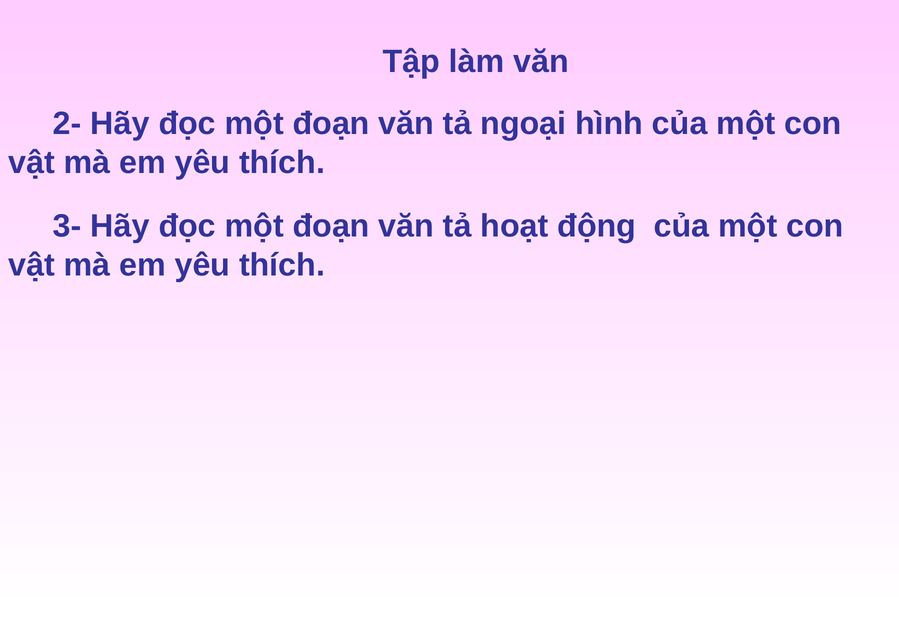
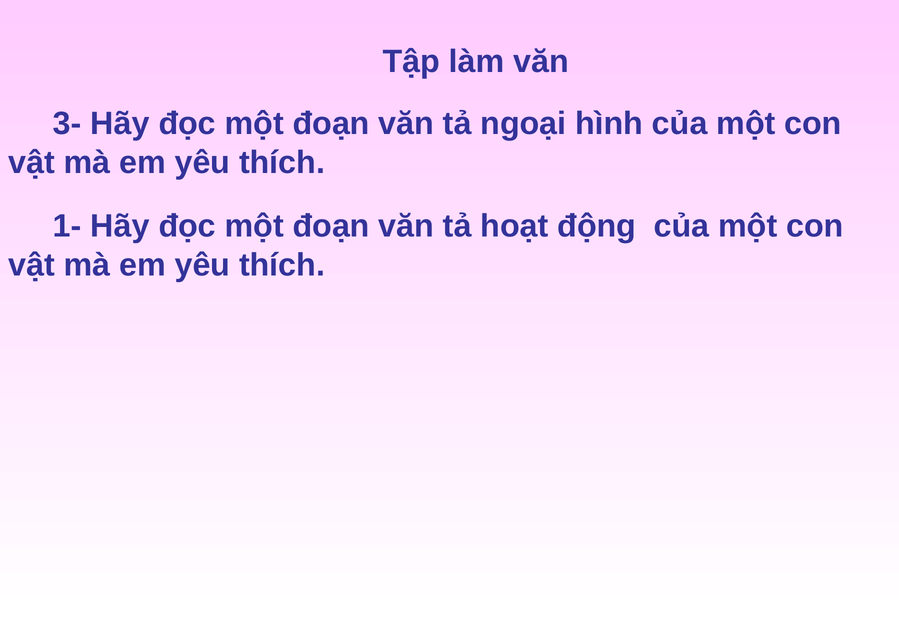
2-: 2- -> 3-
3-: 3- -> 1-
